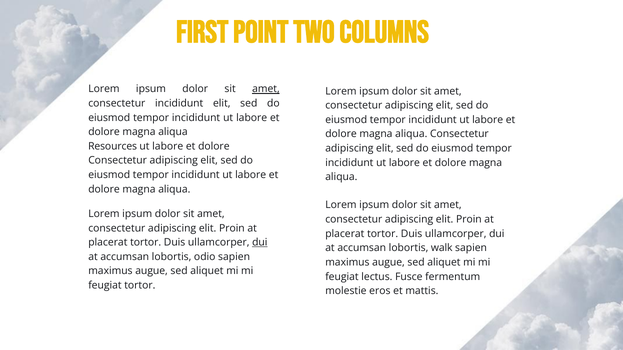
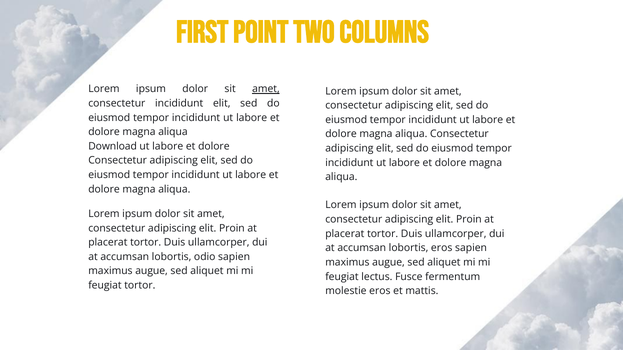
Resources: Resources -> Download
dui at (260, 243) underline: present -> none
lobortis walk: walk -> eros
